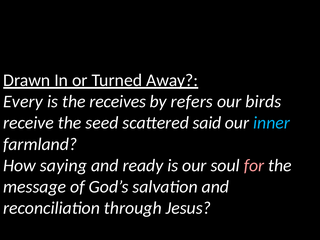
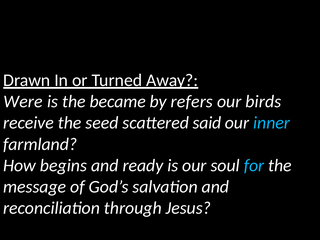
Every: Every -> Were
receives: receives -> became
saying: saying -> begins
for colour: pink -> light blue
